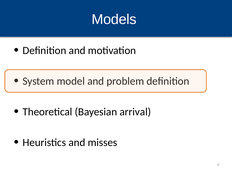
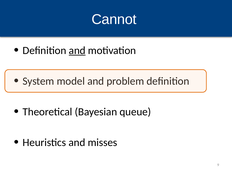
Models: Models -> Cannot
and at (77, 50) underline: none -> present
arrival: arrival -> queue
